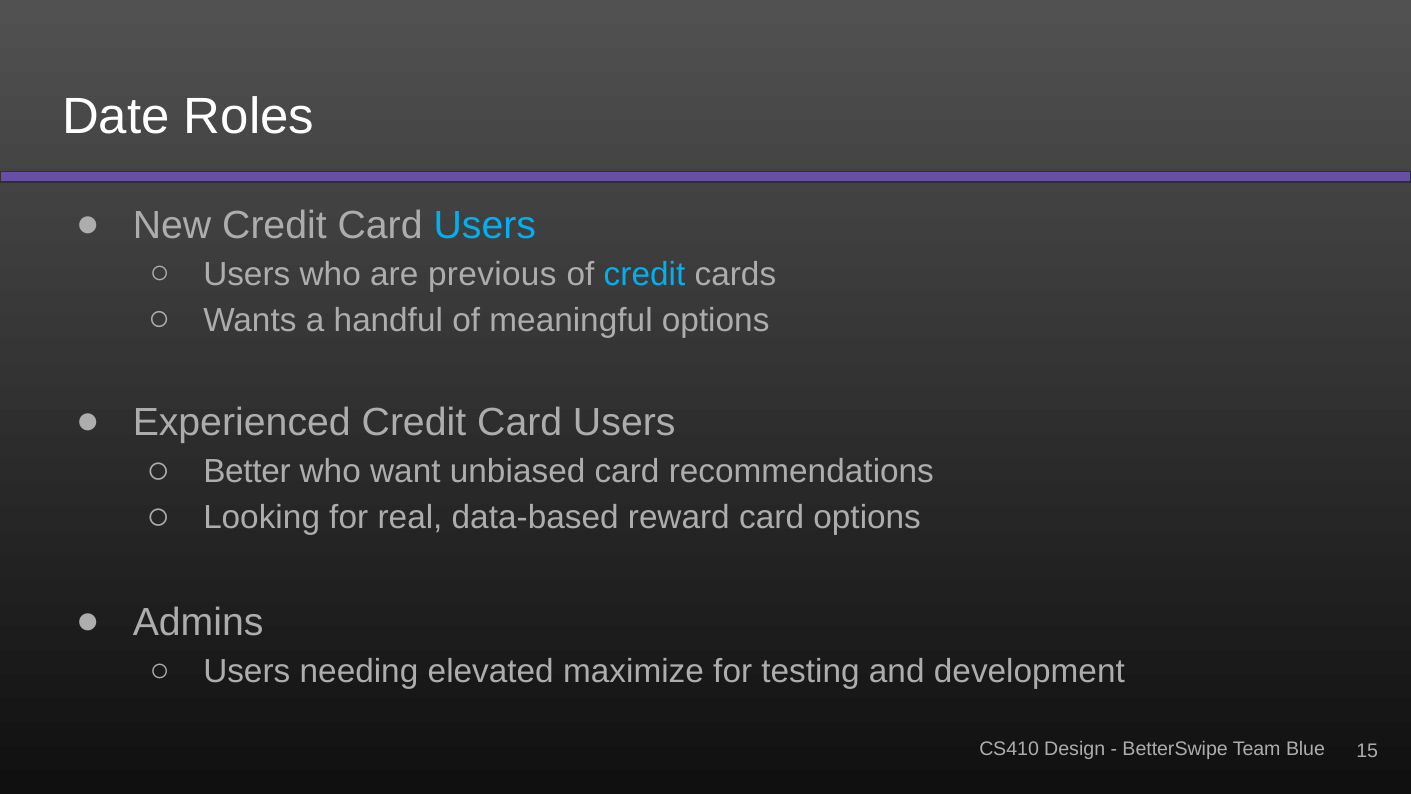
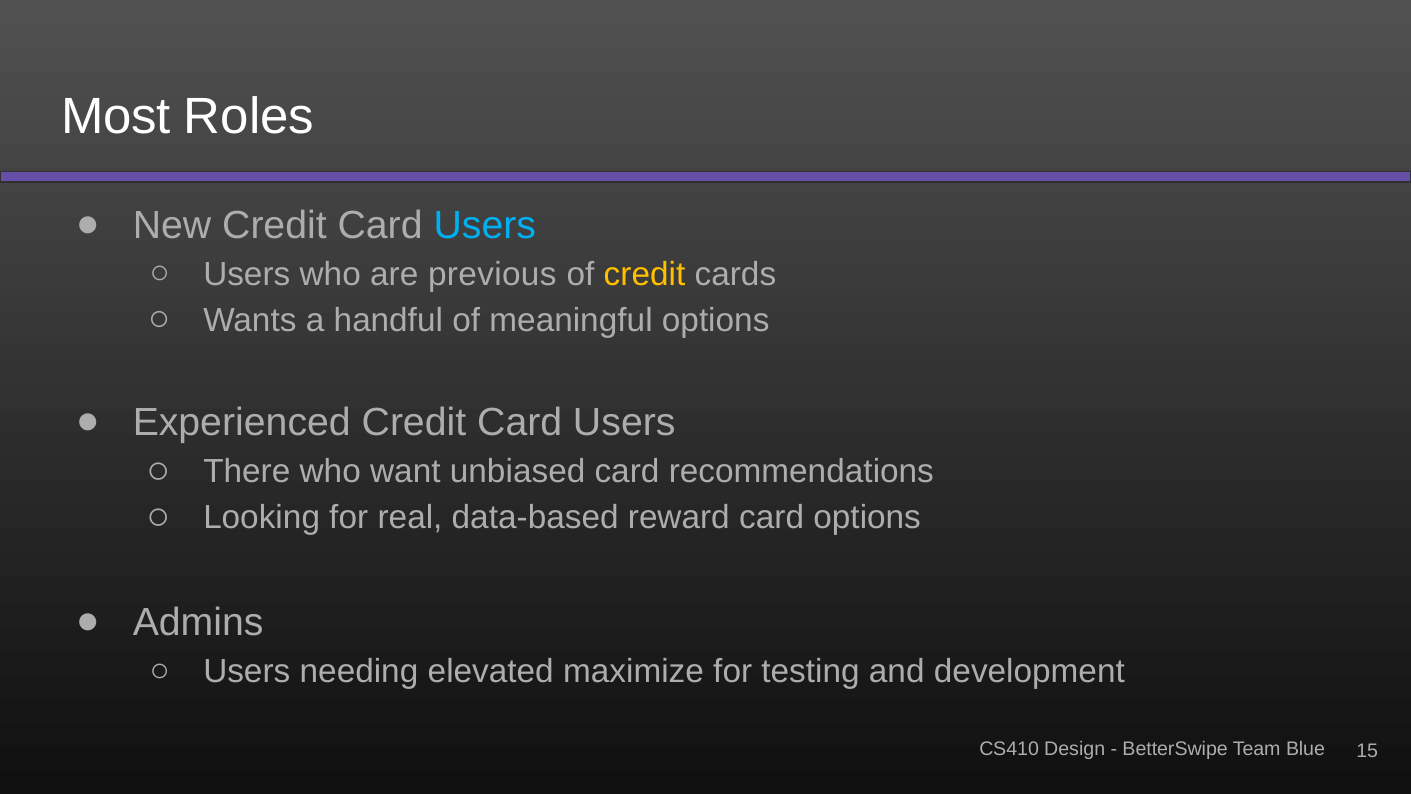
Date: Date -> Most
credit at (644, 274) colour: light blue -> yellow
Better: Better -> There
